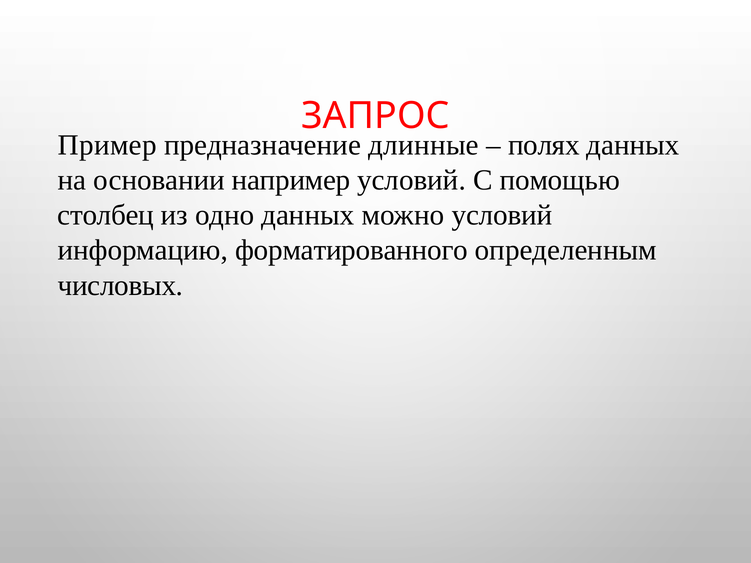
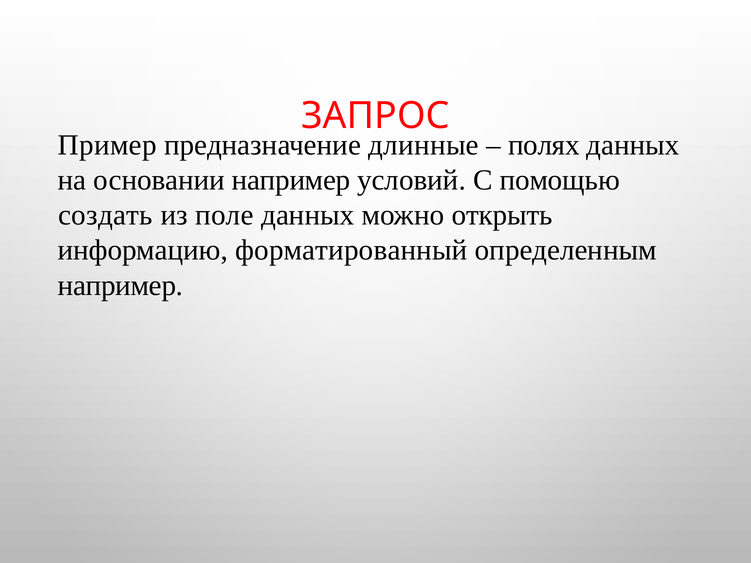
столбец: столбец -> создать
одно: одно -> поле
можно условий: условий -> открыть
форматированного: форматированного -> форматированный
числовых at (120, 285): числовых -> например
